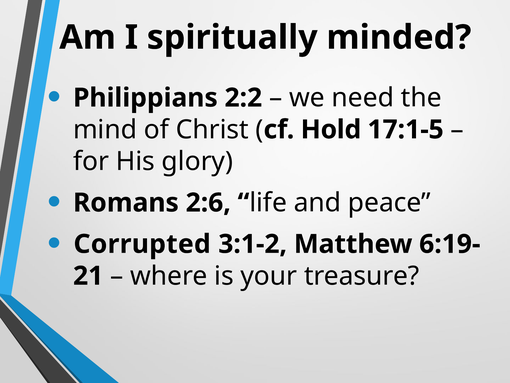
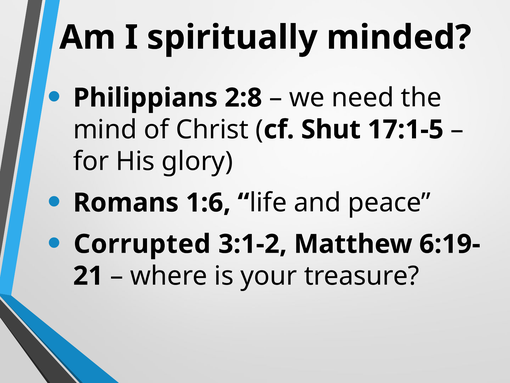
2:2: 2:2 -> 2:8
Hold: Hold -> Shut
2:6: 2:6 -> 1:6
